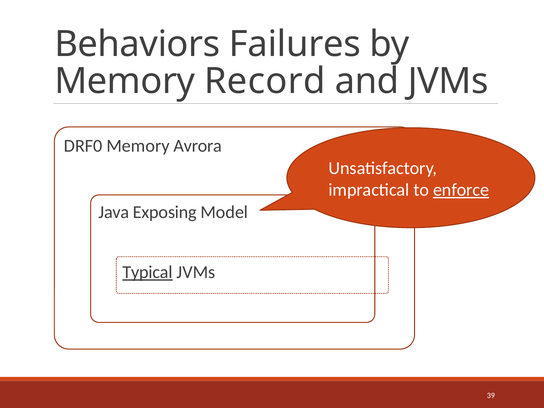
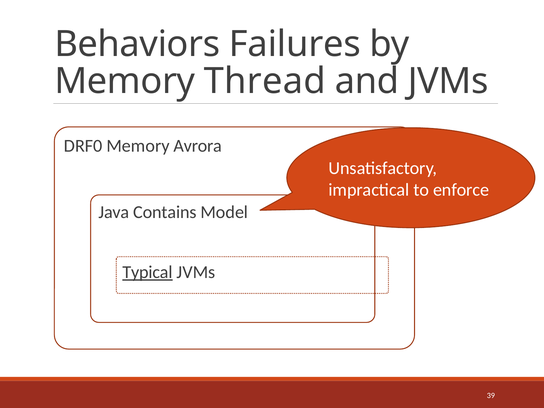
Record: Record -> Thread
enforce underline: present -> none
Exposing: Exposing -> Contains
